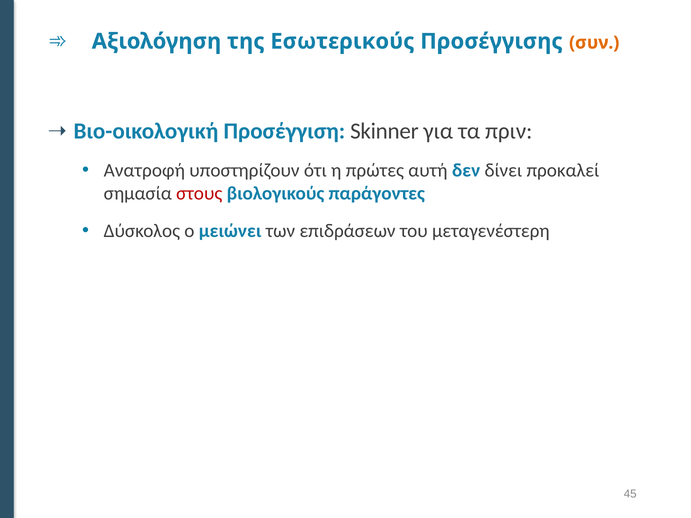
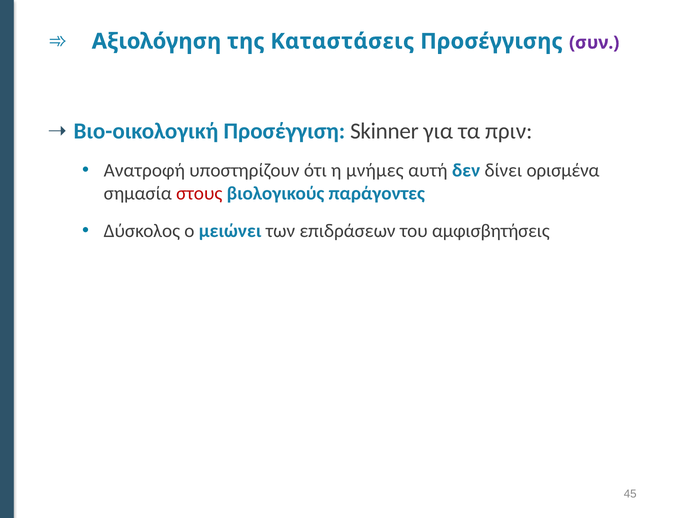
Εσωτερικούς: Εσωτερικούς -> Καταστάσεις
συν colour: orange -> purple
πρώτες: πρώτες -> μνήμες
προκαλεί: προκαλεί -> ορισμένα
μεταγενέστερη: μεταγενέστερη -> αμφισβητήσεις
